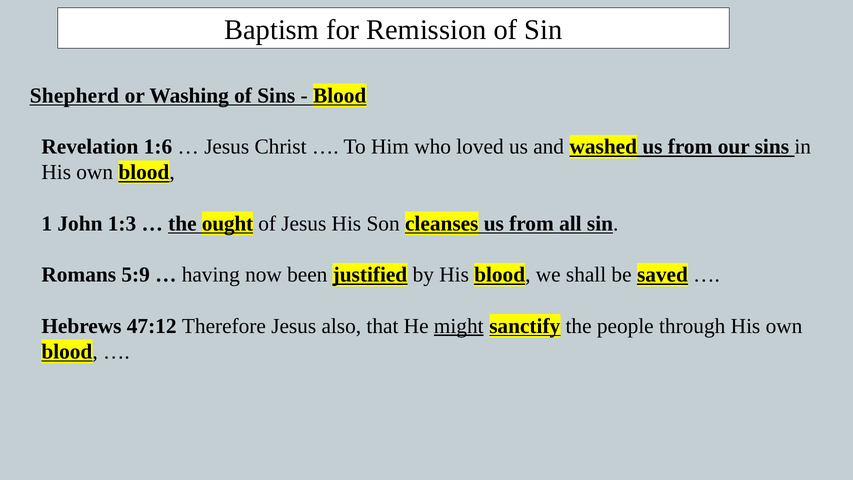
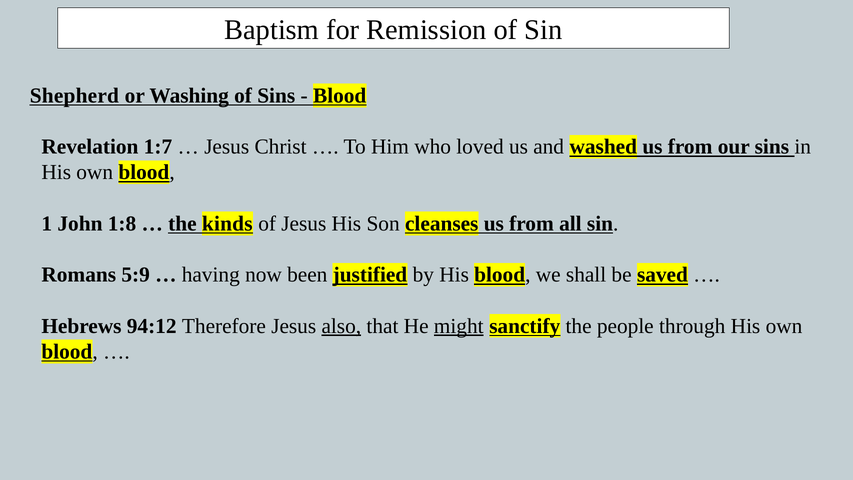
1:6: 1:6 -> 1:7
1:3: 1:3 -> 1:8
ought: ought -> kinds
47:12: 47:12 -> 94:12
also underline: none -> present
